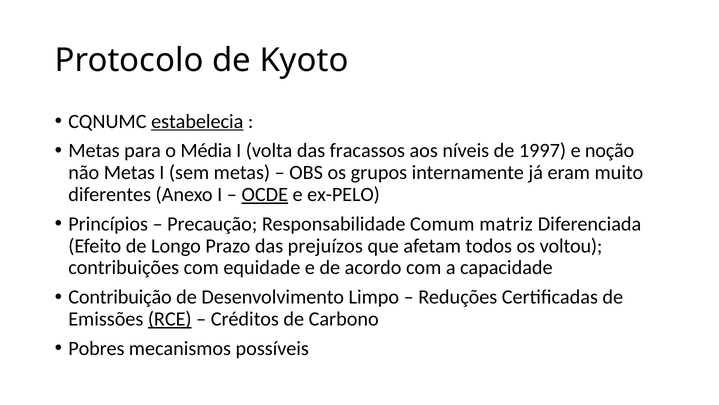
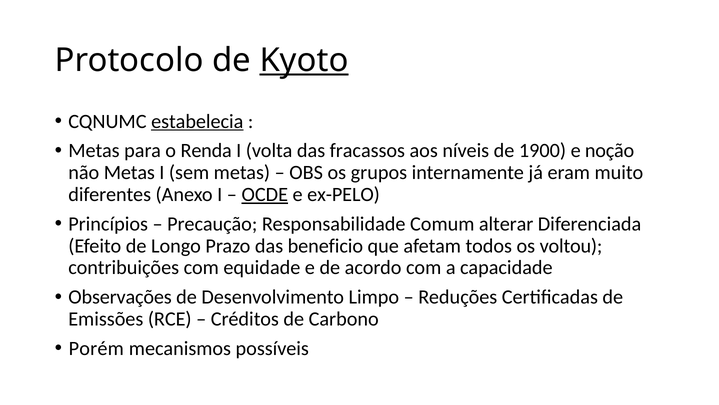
Kyoto underline: none -> present
Média: Média -> Renda
1997: 1997 -> 1900
matriz: matriz -> alterar
prejuízos: prejuízos -> beneficio
Contribuição: Contribuição -> Observações
RCE underline: present -> none
Pobres: Pobres -> Porém
